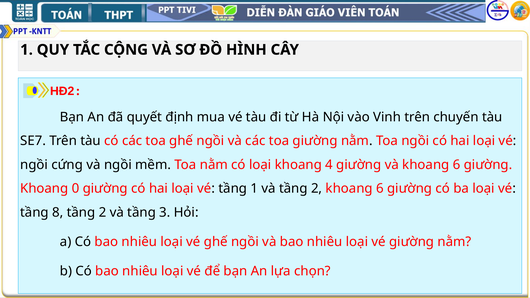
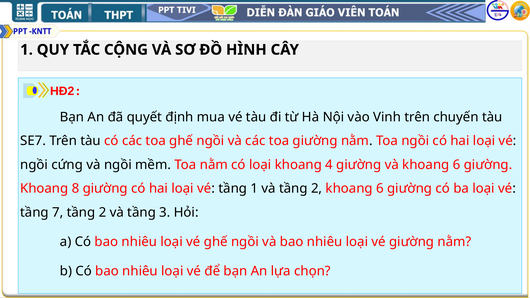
0: 0 -> 8
8: 8 -> 7
